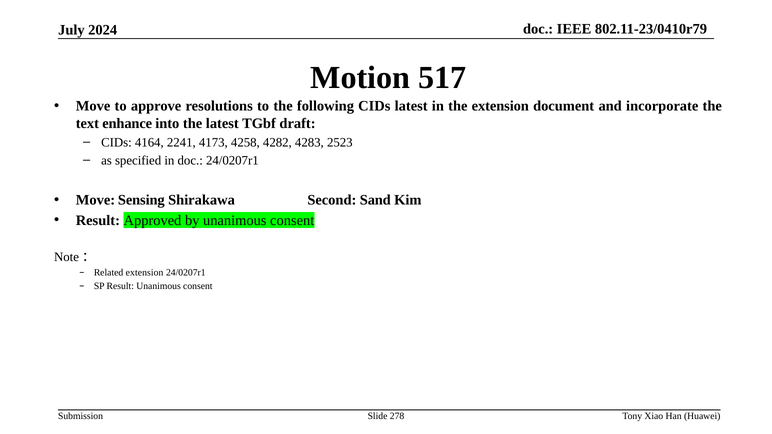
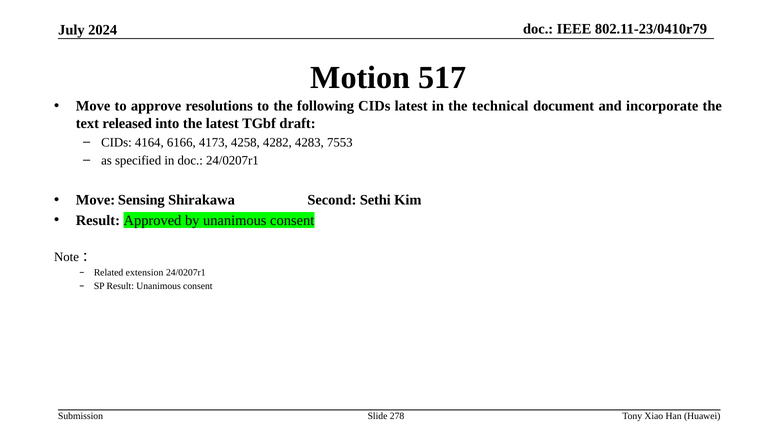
the extension: extension -> technical
enhance: enhance -> released
2241: 2241 -> 6166
2523: 2523 -> 7553
Sand: Sand -> Sethi
